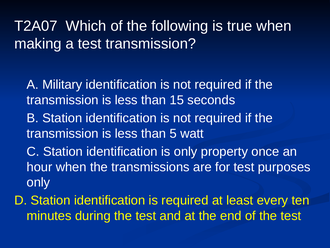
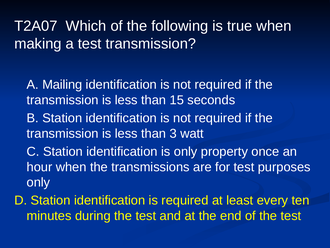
Military: Military -> Mailing
5: 5 -> 3
